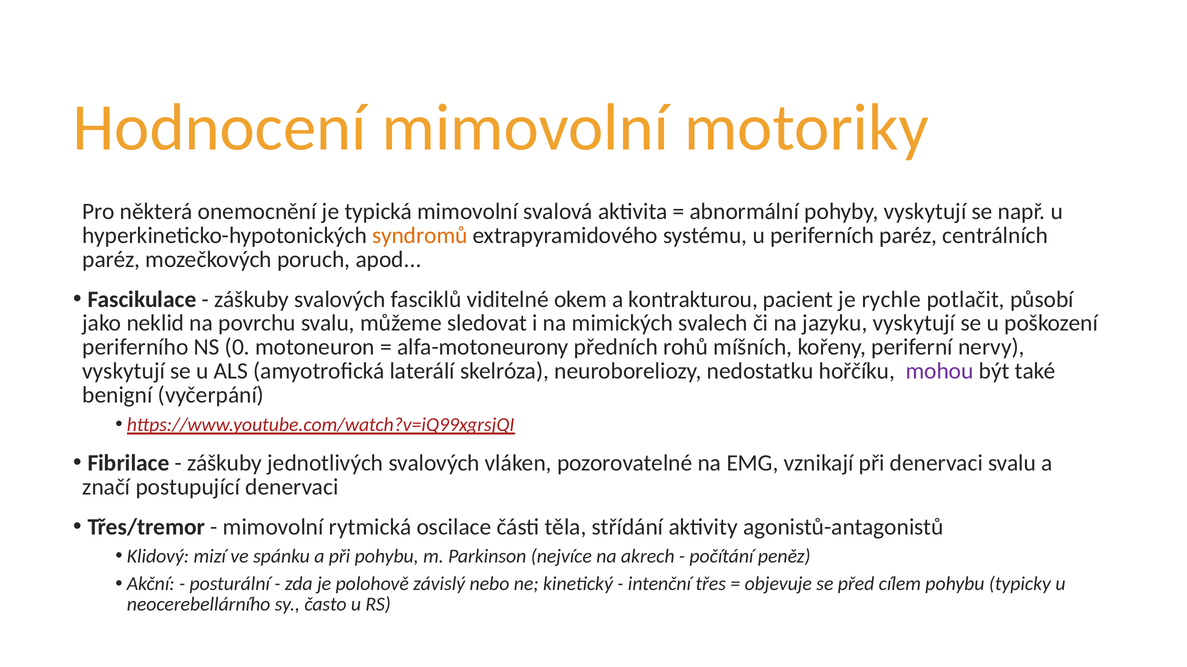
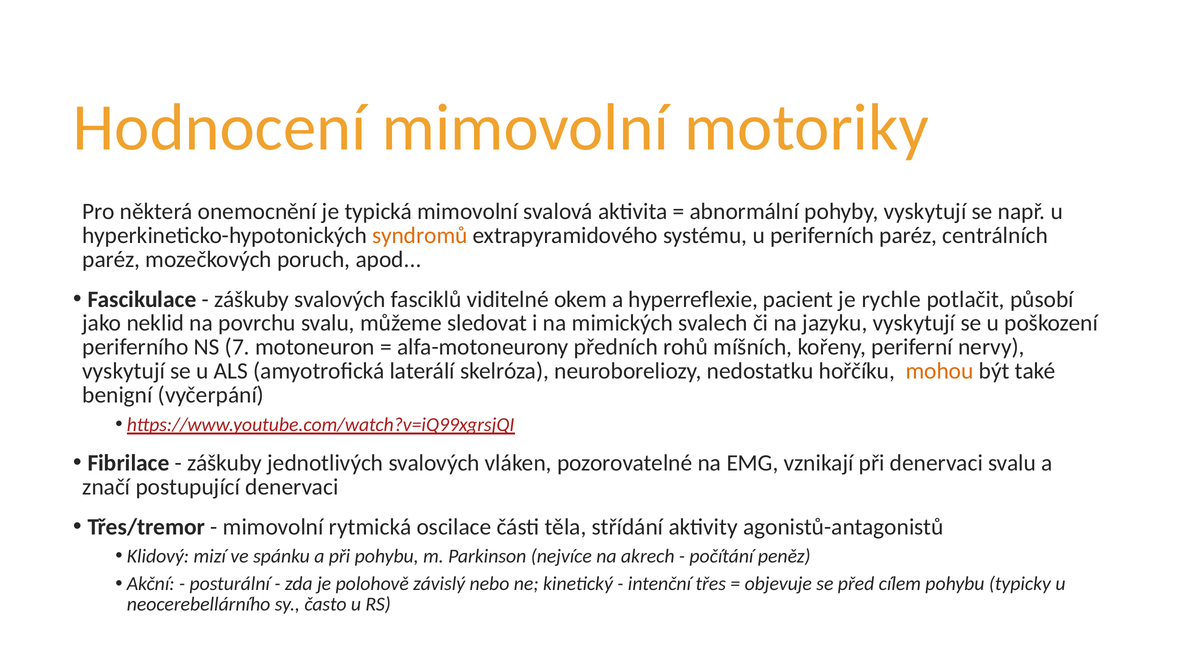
kontrakturou: kontrakturou -> hyperreflexie
0: 0 -> 7
mohou colour: purple -> orange
